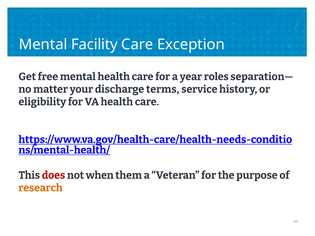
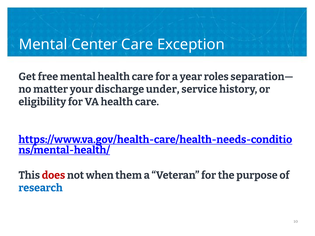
Facility: Facility -> Center
terms: terms -> under
research colour: orange -> blue
